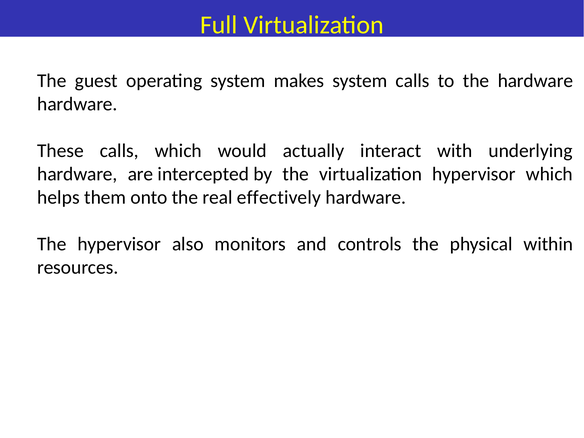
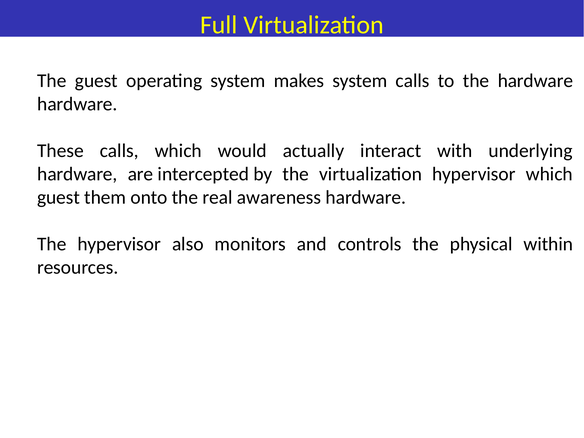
helps at (58, 197): helps -> guest
effectively: effectively -> awareness
